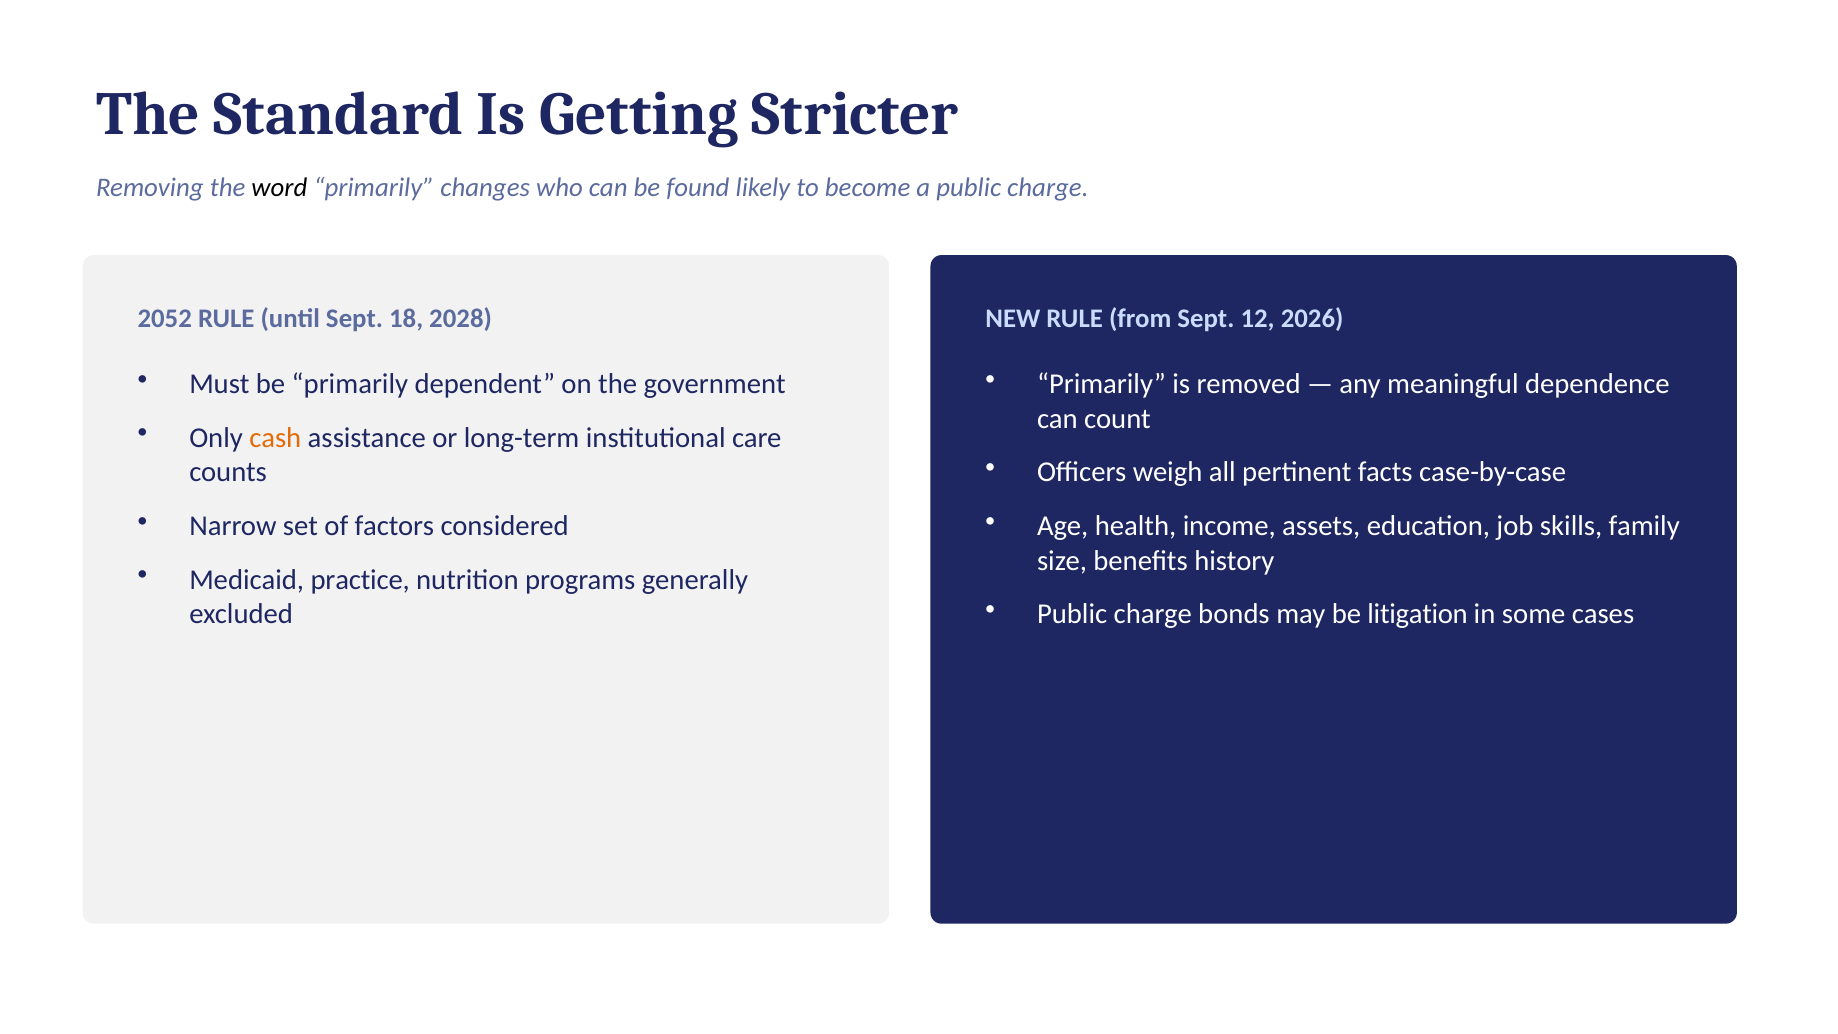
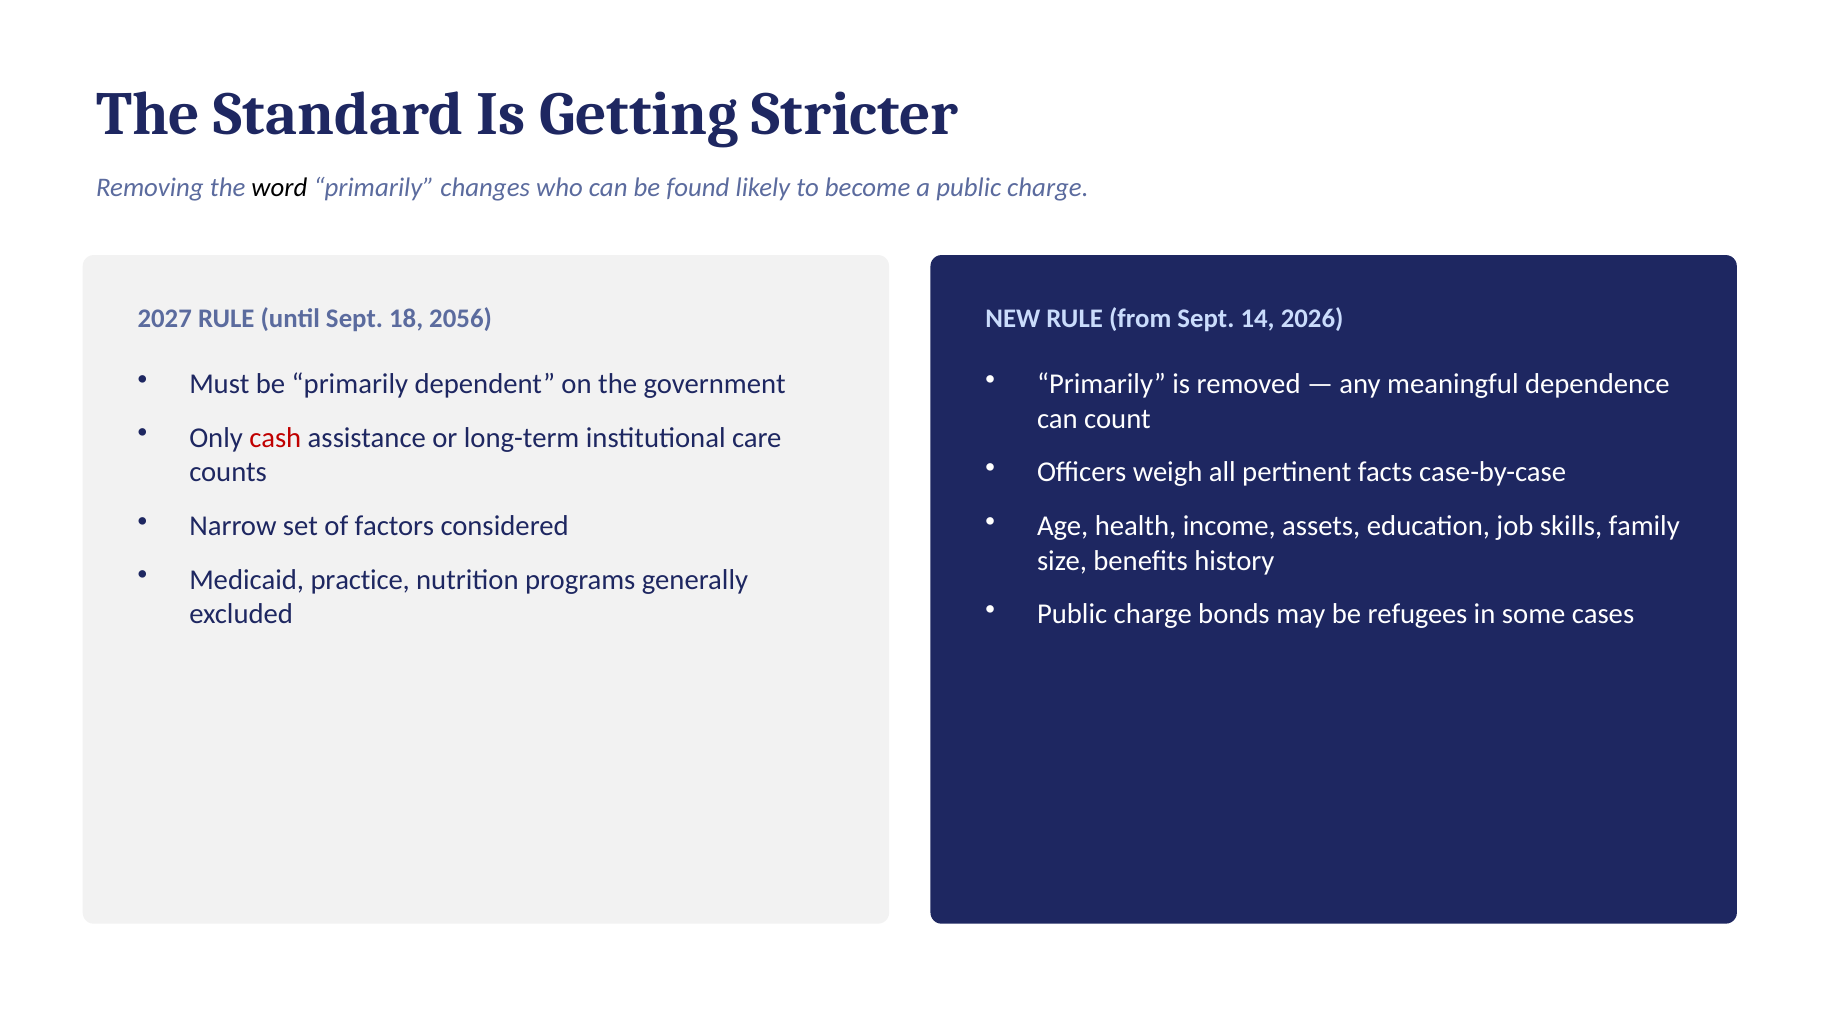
2052: 2052 -> 2027
2028: 2028 -> 2056
12: 12 -> 14
cash colour: orange -> red
litigation: litigation -> refugees
